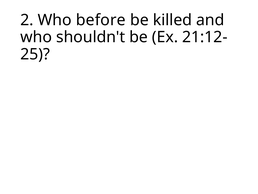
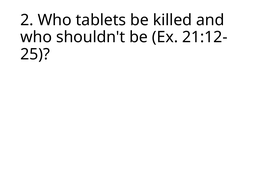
before: before -> tablets
